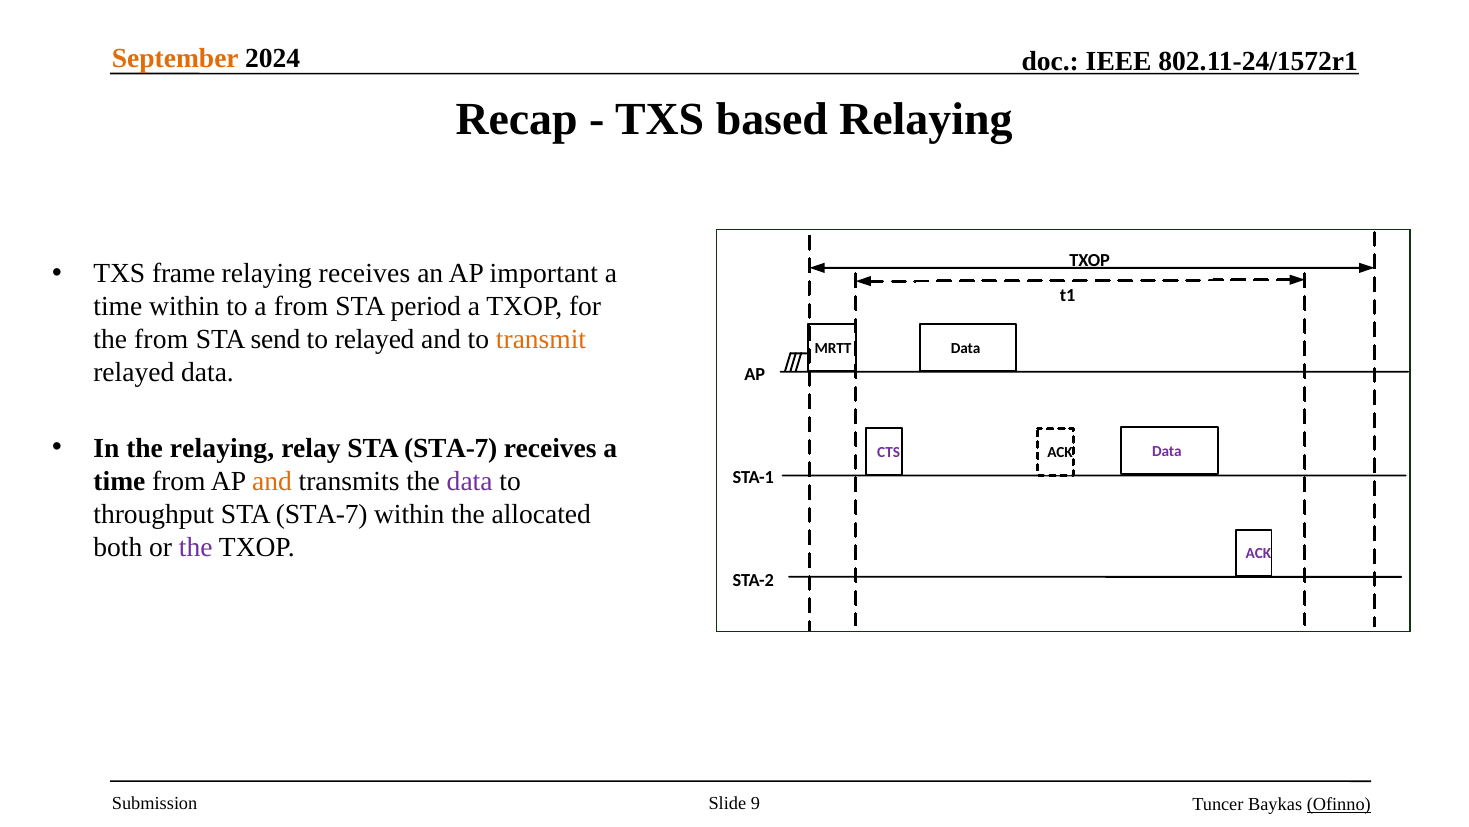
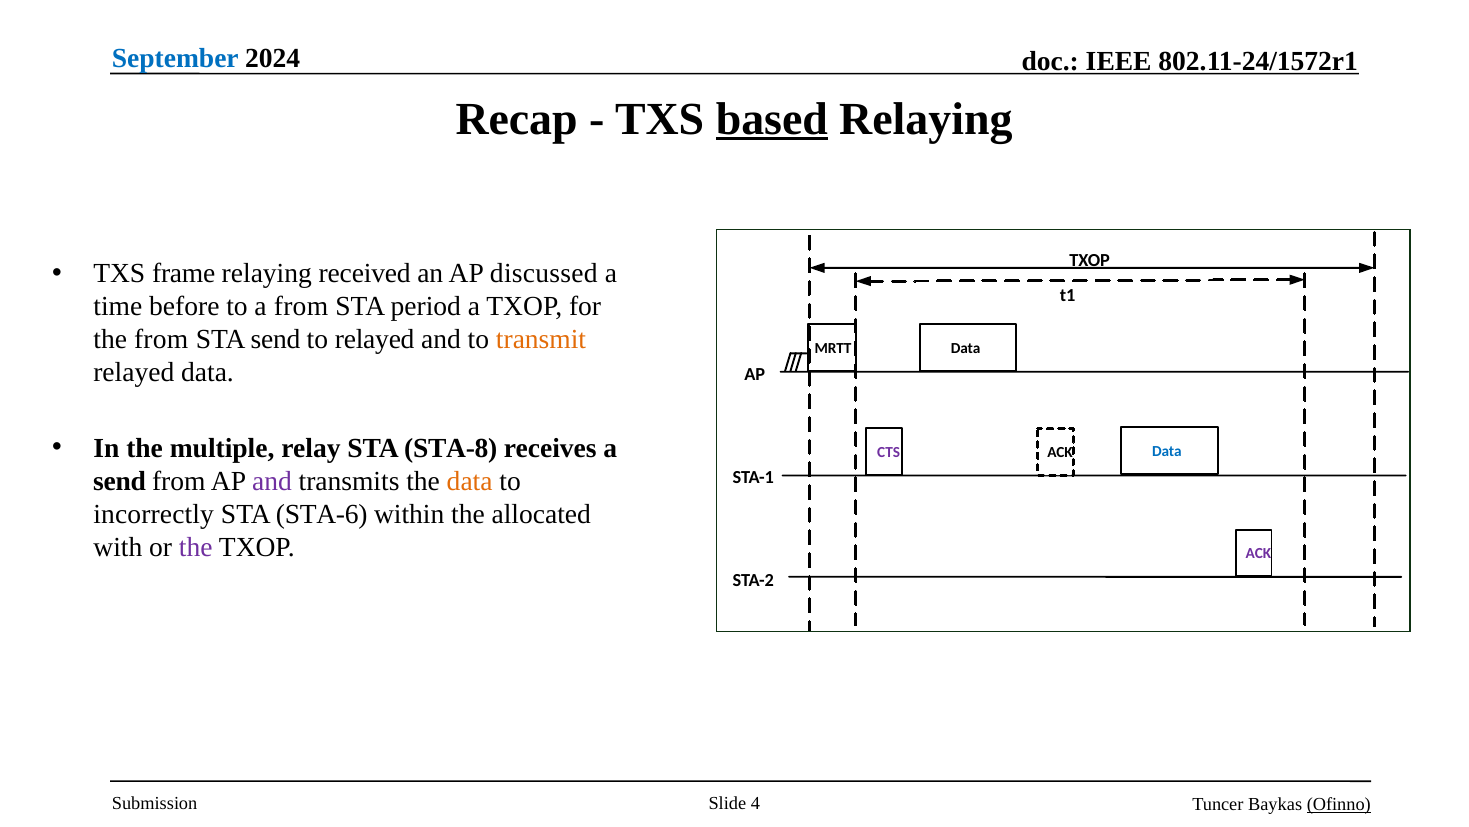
September colour: orange -> blue
based underline: none -> present
relaying receives: receives -> received
important: important -> discussed
time within: within -> before
the relaying: relaying -> multiple
relay STA STA-7: STA-7 -> STA-8
Data at (1167, 451) colour: purple -> blue
time at (119, 481): time -> send
and at (272, 481) colour: orange -> purple
data at (470, 481) colour: purple -> orange
throughput: throughput -> incorrectly
STA-7 at (322, 514): STA-7 -> STA-6
both: both -> with
9: 9 -> 4
